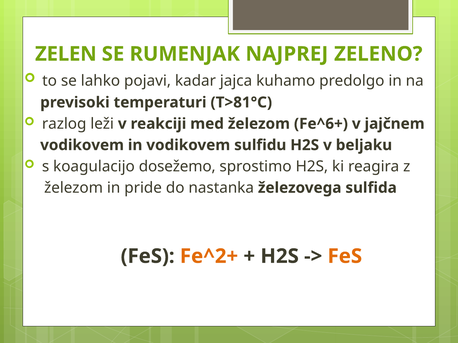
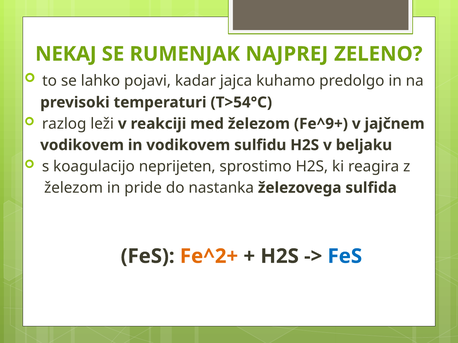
ZELEN: ZELEN -> NEKAJ
T>81°C: T>81°C -> T>54°C
Fe^6+: Fe^6+ -> Fe^9+
dosežemo: dosežemo -> neprijeten
FeS at (345, 257) colour: orange -> blue
